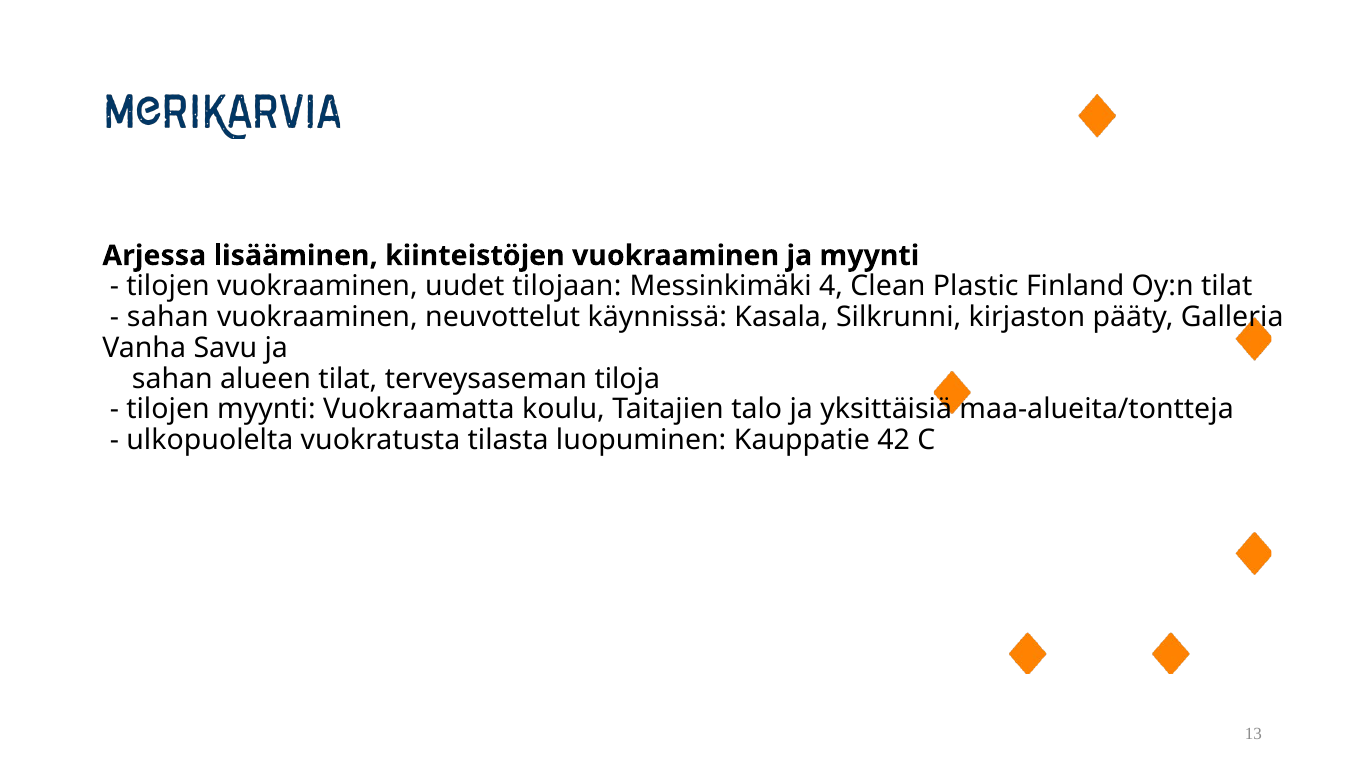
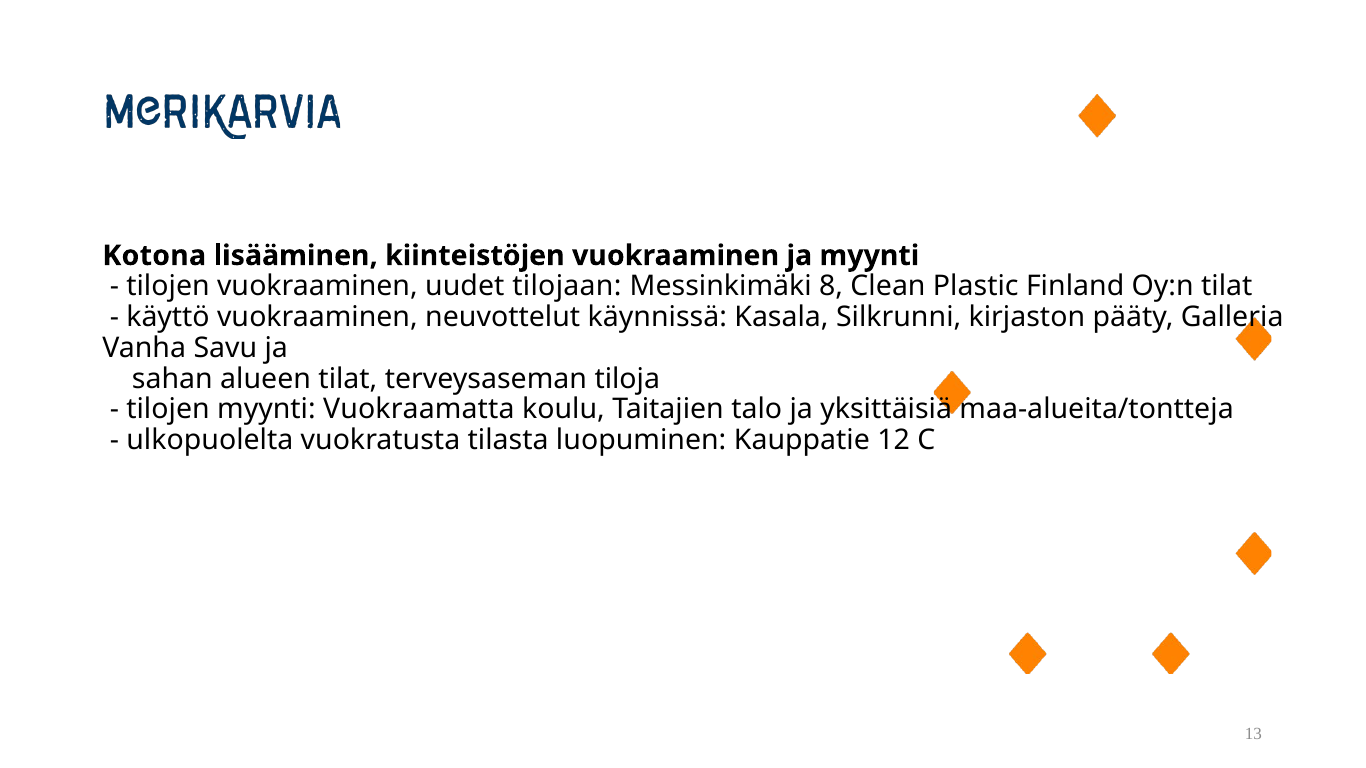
Arjessa: Arjessa -> Kotona
4: 4 -> 8
sahan at (168, 317): sahan -> käyttö
42: 42 -> 12
